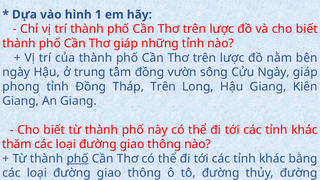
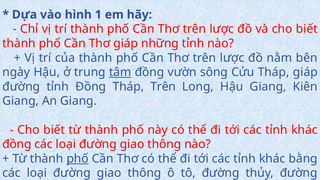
tâm underline: none -> present
Cửu Ngày: Ngày -> Tháp
phong at (21, 87): phong -> đường
thăm at (17, 144): thăm -> đồng
